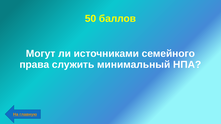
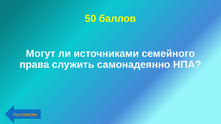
минимальный: минимальный -> самонадеянно
